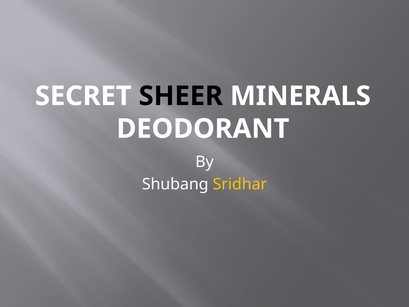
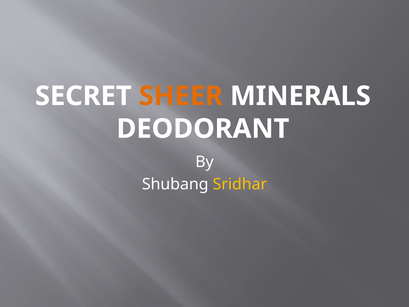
SHEER colour: black -> orange
